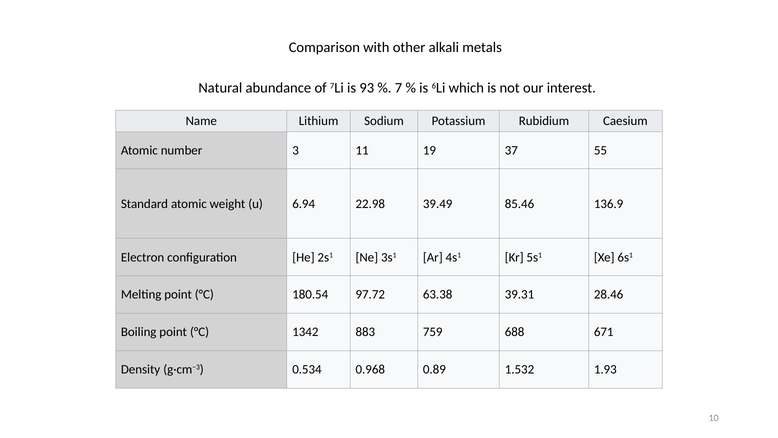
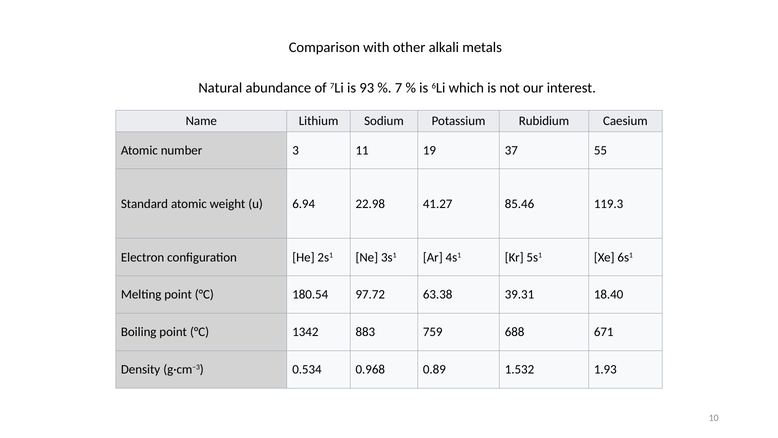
39.49: 39.49 -> 41.27
136.9: 136.9 -> 119.3
28.46: 28.46 -> 18.40
